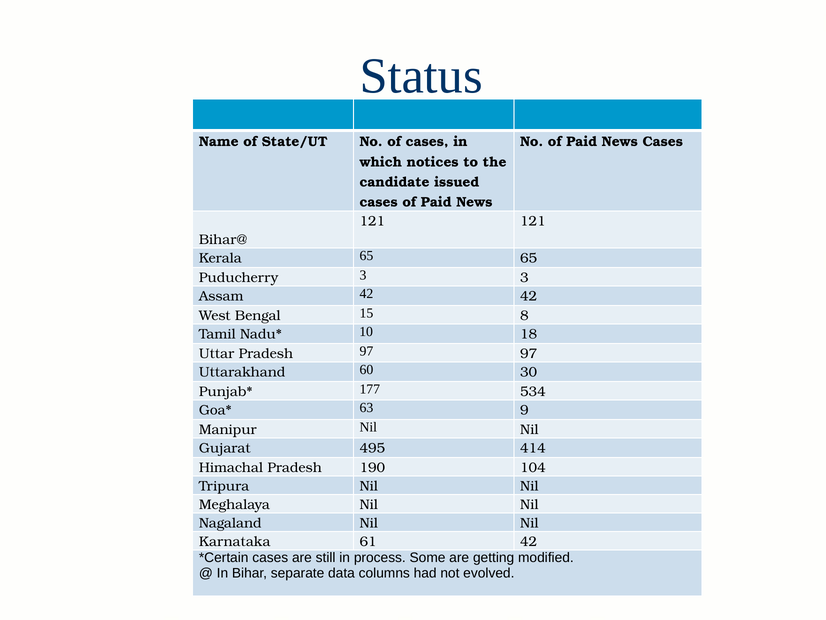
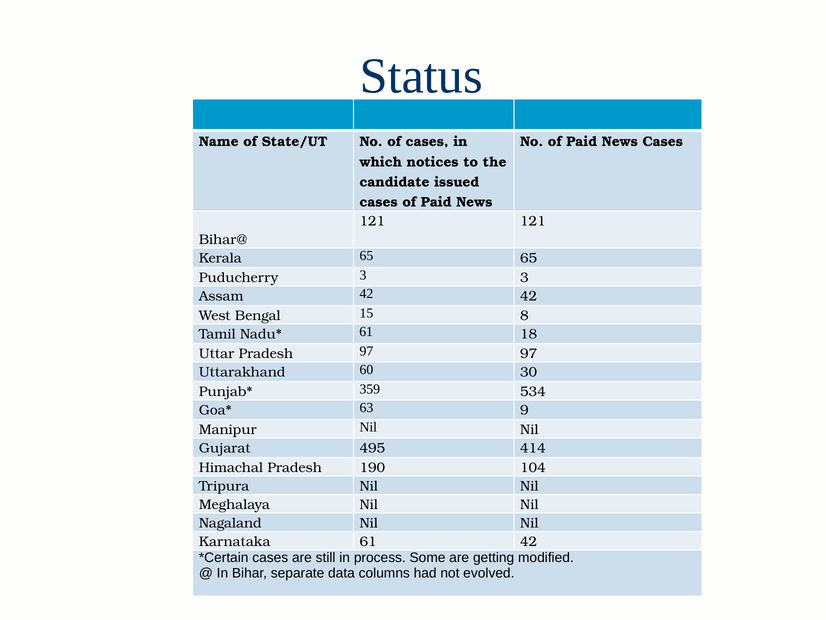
10 at (366, 331): 10 -> 61
177: 177 -> 359
